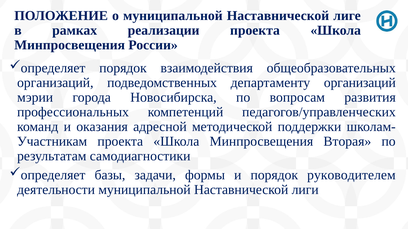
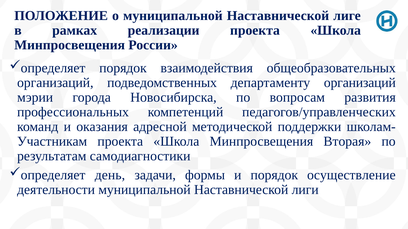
базы: базы -> день
руководителем: руководителем -> осуществление
